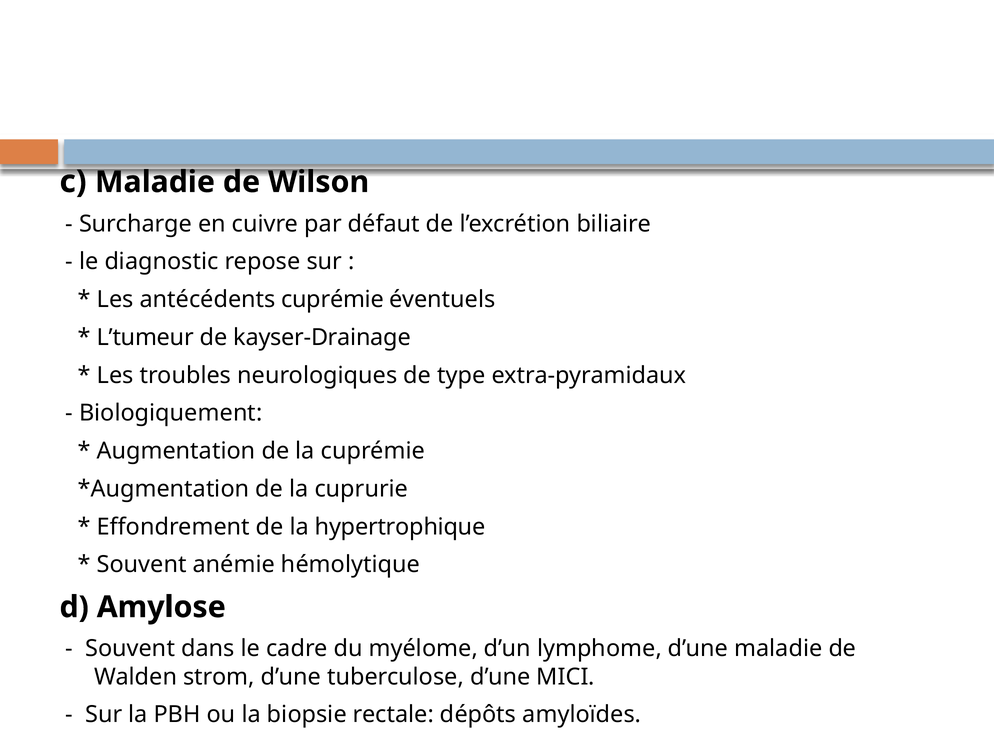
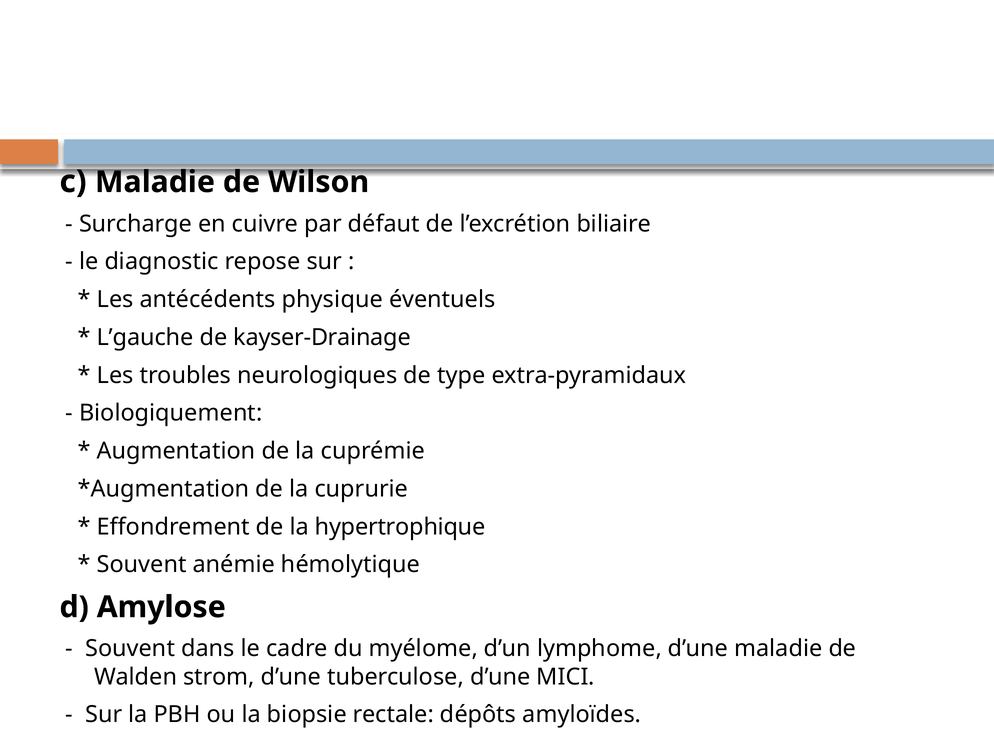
antécédents cuprémie: cuprémie -> physique
L’tumeur: L’tumeur -> L’gauche
